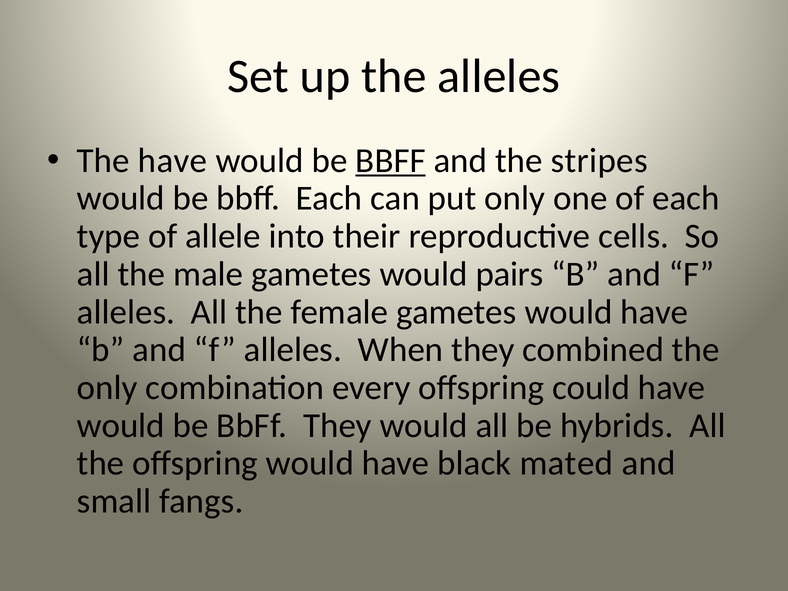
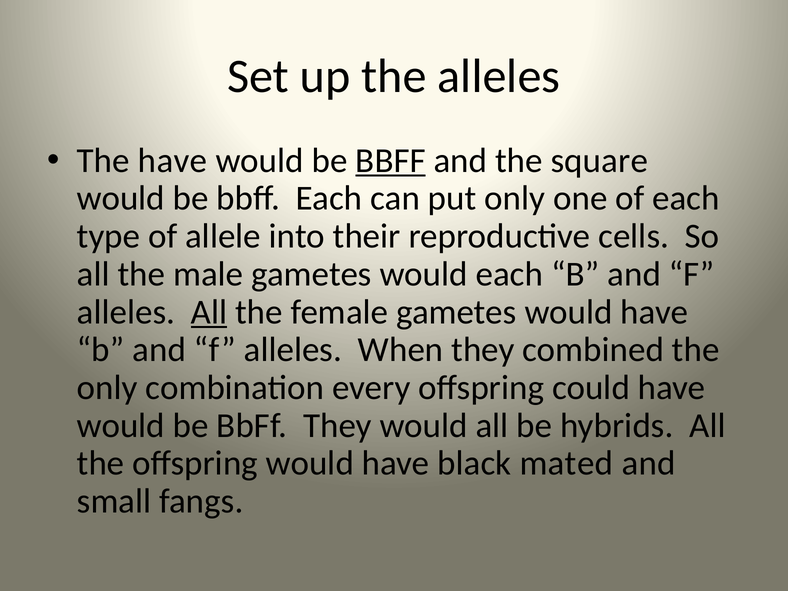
stripes: stripes -> square
would pairs: pairs -> each
All at (209, 312) underline: none -> present
